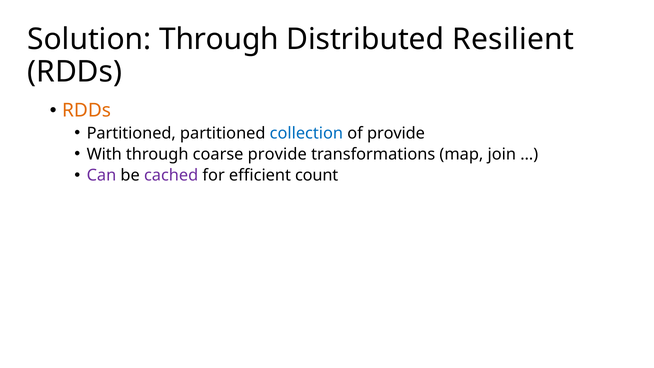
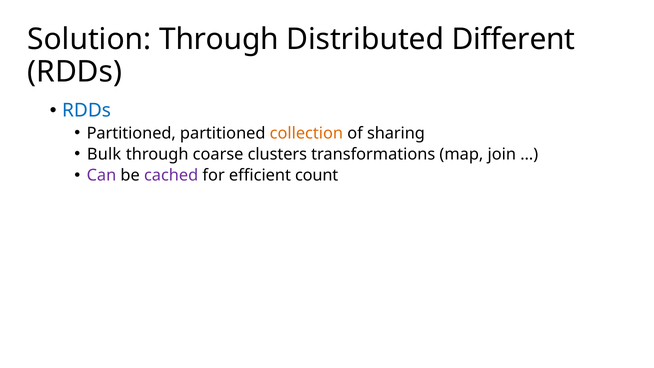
Resilient: Resilient -> Different
RDDs at (87, 111) colour: orange -> blue
collection colour: blue -> orange
of provide: provide -> sharing
With: With -> Bulk
coarse provide: provide -> clusters
